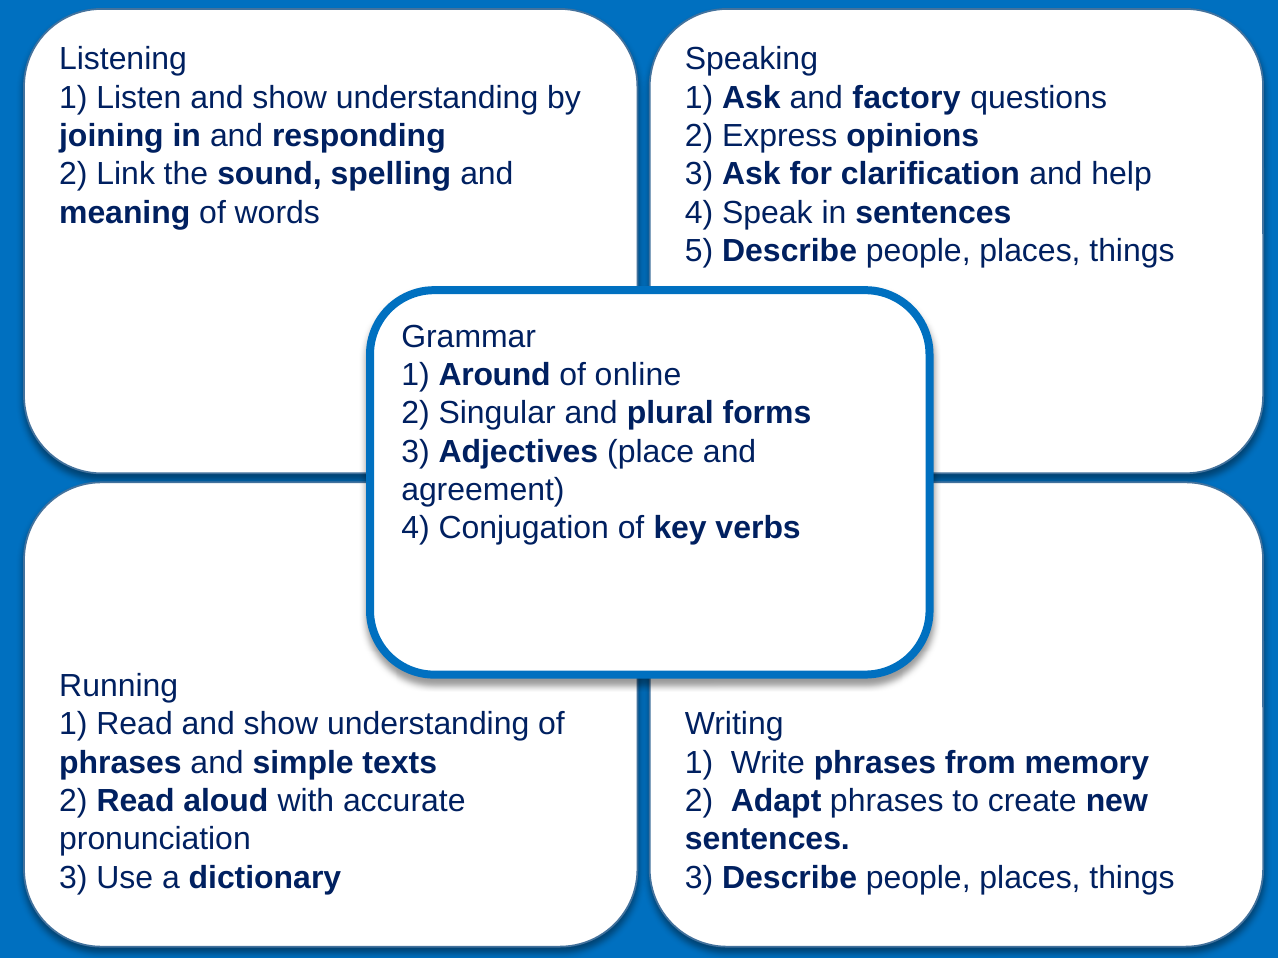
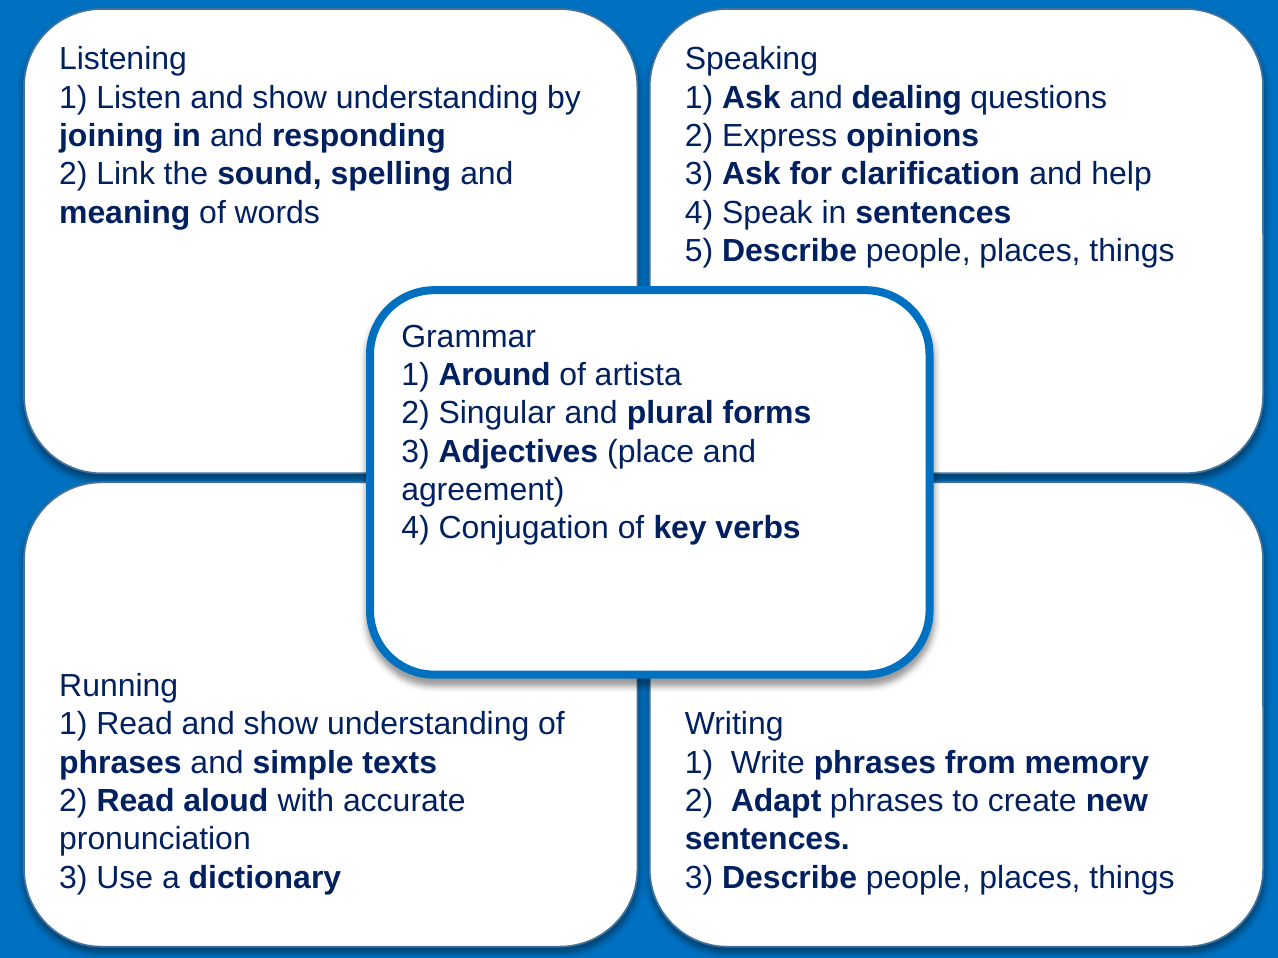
factory: factory -> dealing
online: online -> artista
